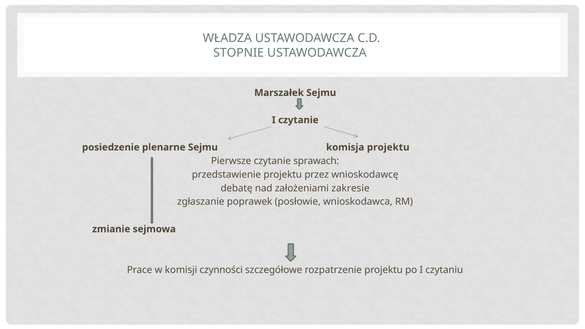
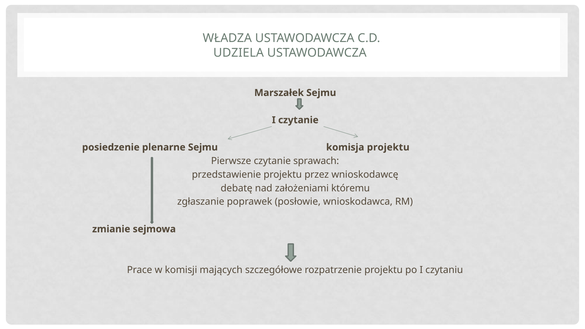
STOPNIE: STOPNIE -> UDZIELA
zakresie: zakresie -> któremu
czynności: czynności -> mających
